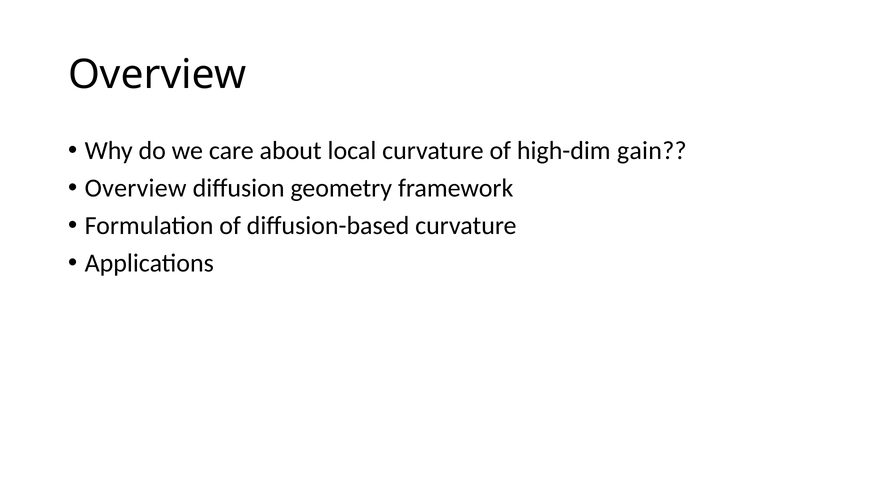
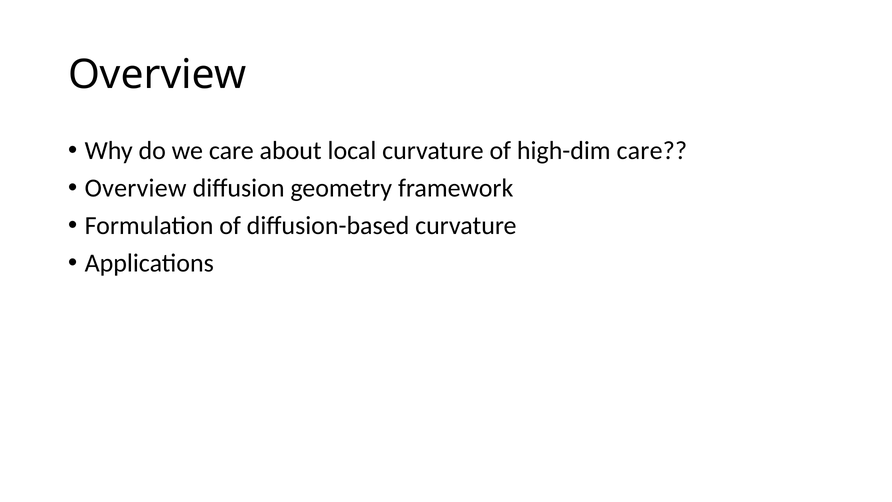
high-dim gain: gain -> care
